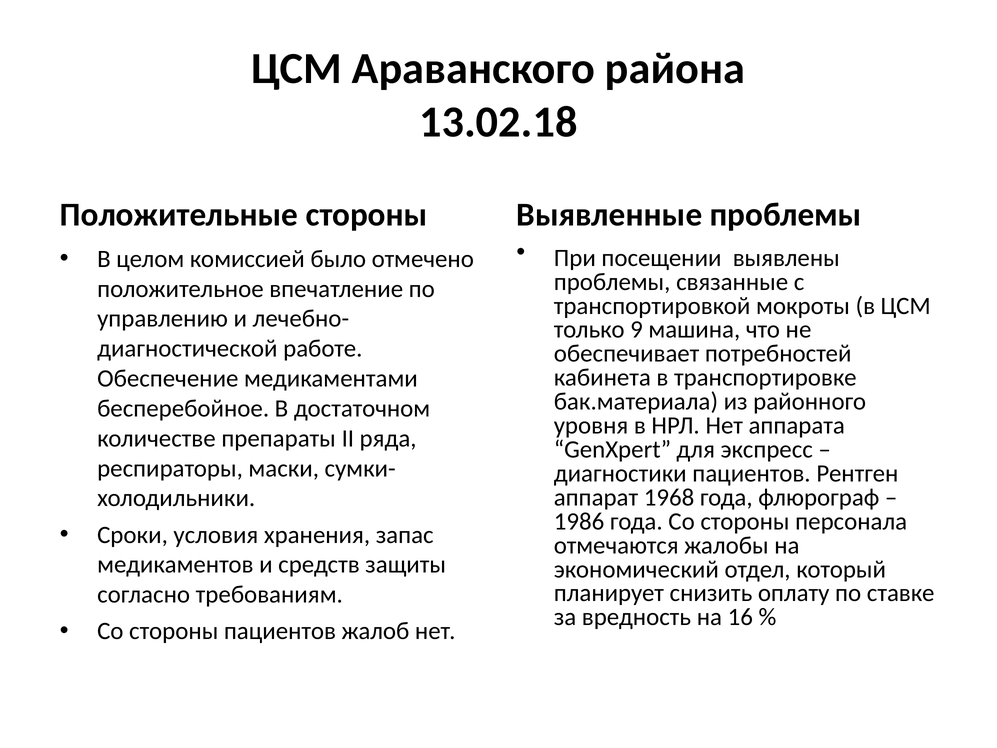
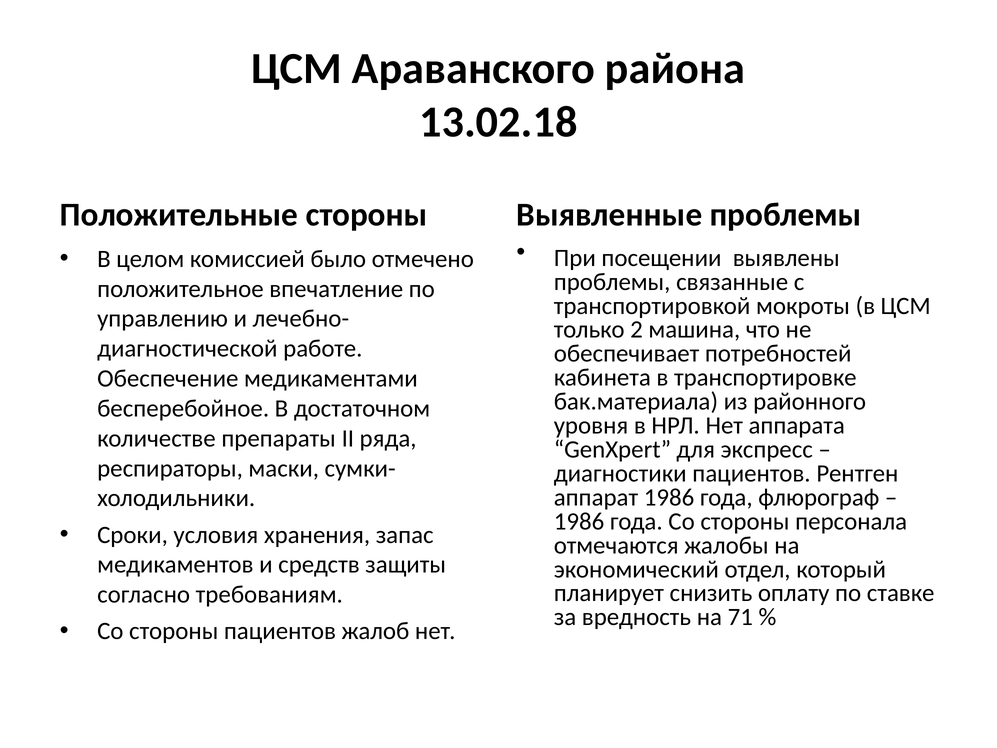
9: 9 -> 2
аппарат 1968: 1968 -> 1986
16: 16 -> 71
